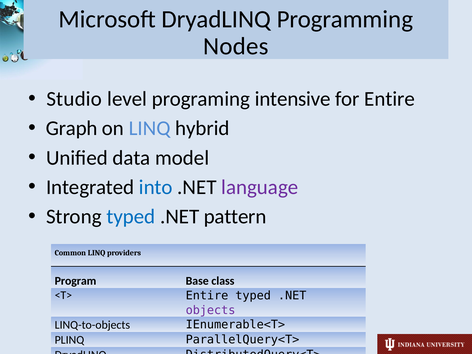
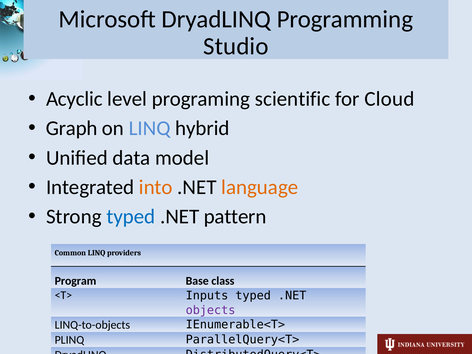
Nodes: Nodes -> Studio
Studio: Studio -> Acyclic
intensive: intensive -> scientific
for Entire: Entire -> Cloud
into colour: blue -> orange
language colour: purple -> orange
<T> Entire: Entire -> Inputs
